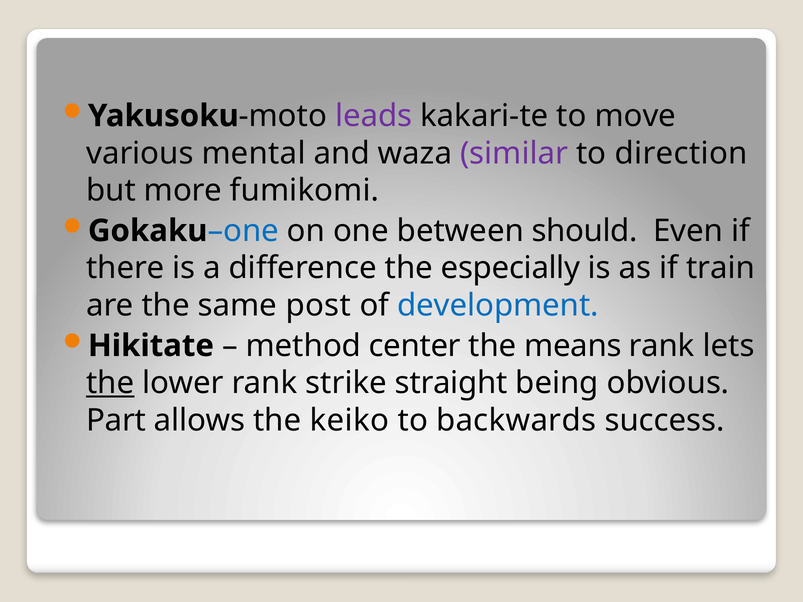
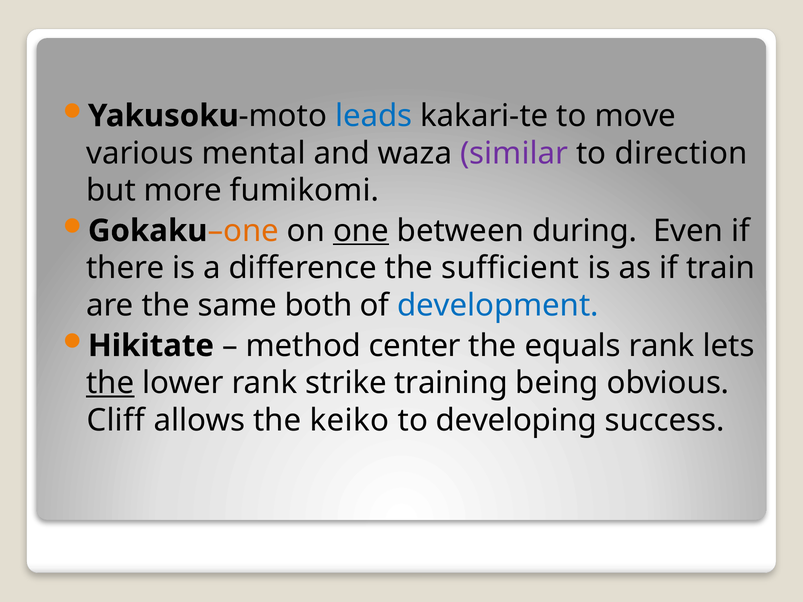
leads colour: purple -> blue
one at (243, 231) colour: blue -> orange
one at (361, 231) underline: none -> present
should: should -> during
especially: especially -> sufficient
post: post -> both
means: means -> equals
straight: straight -> training
Part: Part -> Cliff
backwards: backwards -> developing
